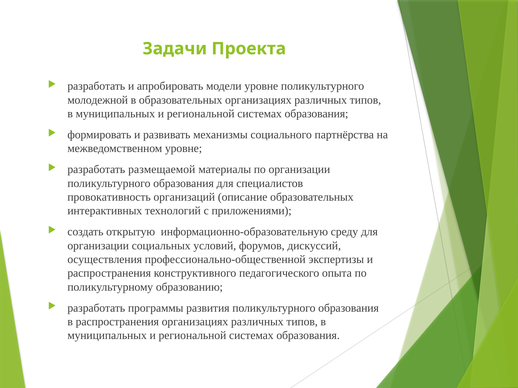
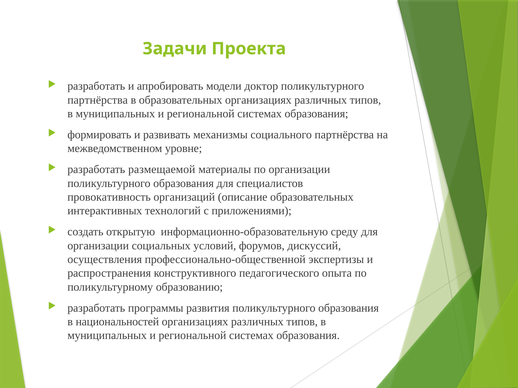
модели уровне: уровне -> доктор
молодежной at (98, 100): молодежной -> партнёрства
в распространения: распространения -> национальностей
